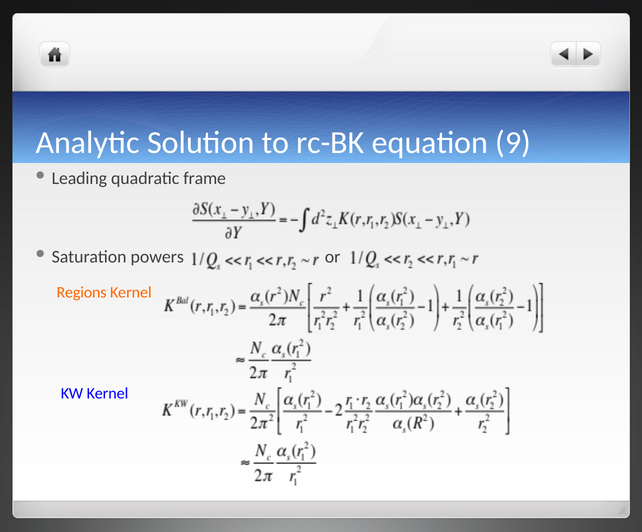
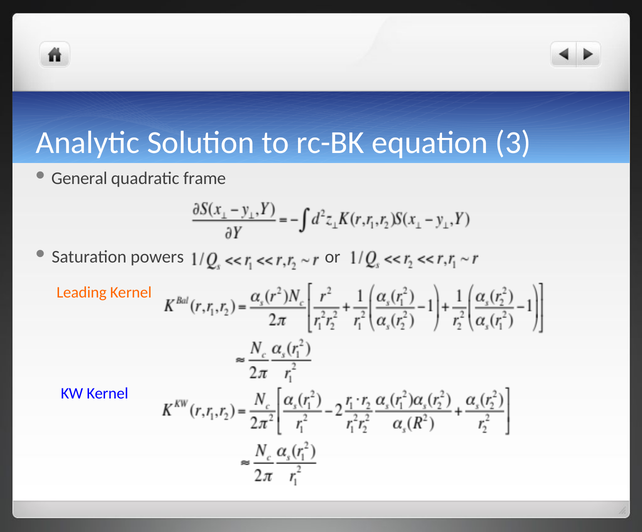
9: 9 -> 3
Leading: Leading -> General
Regions: Regions -> Leading
